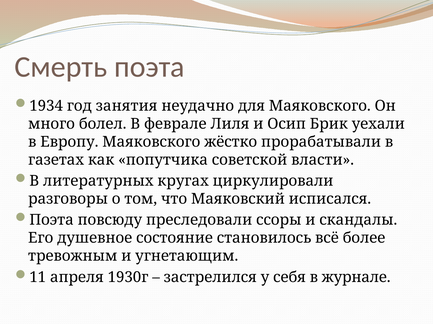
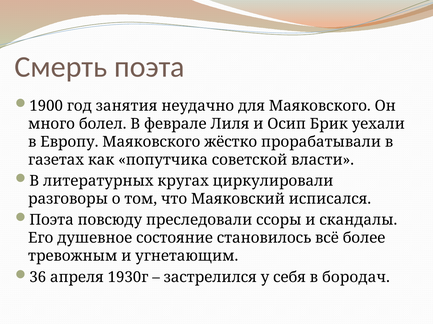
1934: 1934 -> 1900
11: 11 -> 36
журнале: журнале -> бородач
